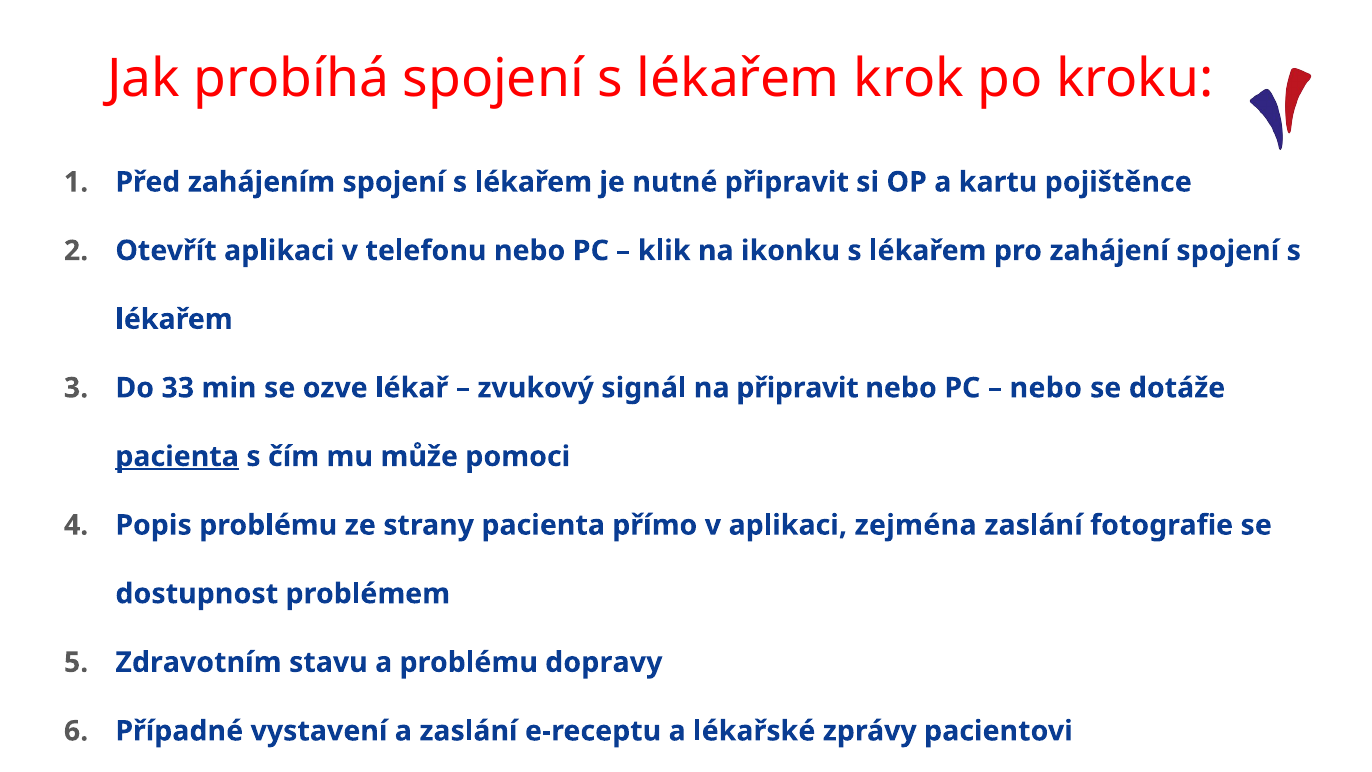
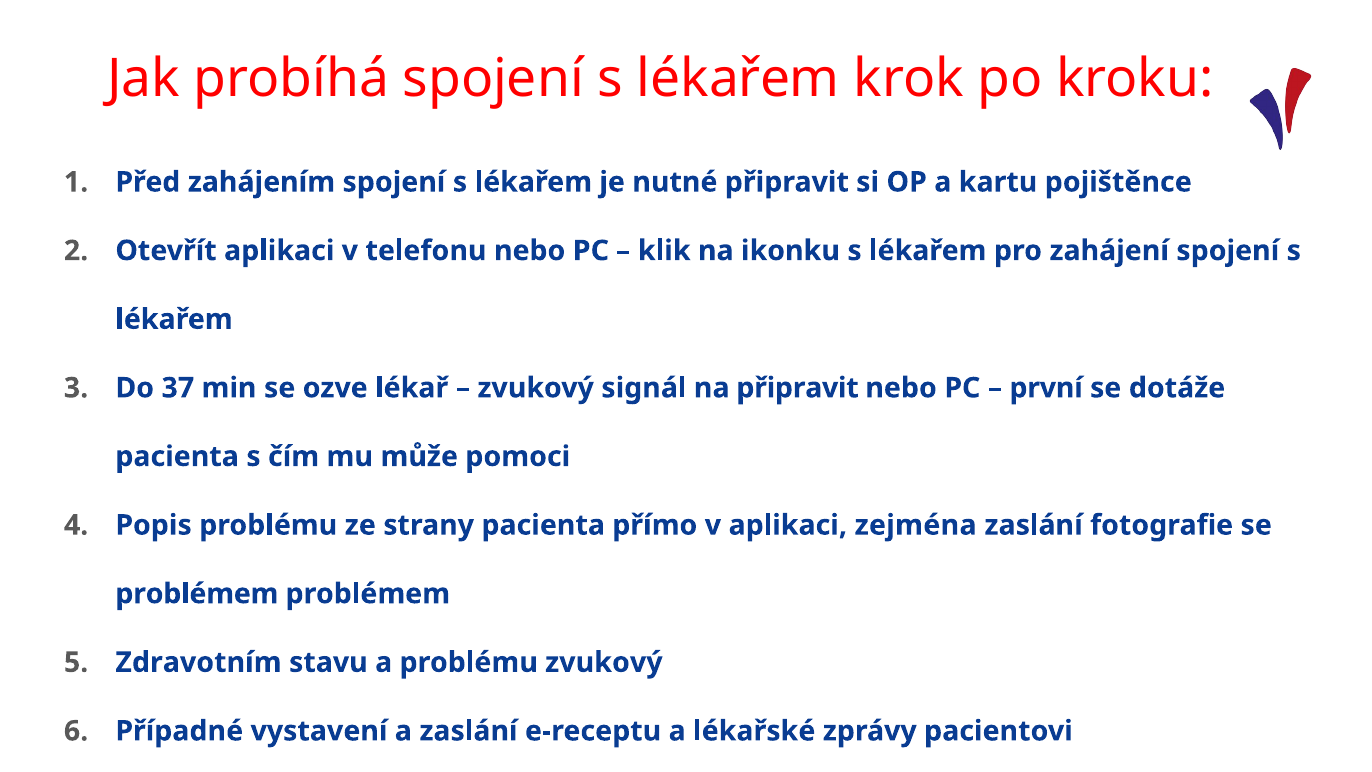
33: 33 -> 37
nebo at (1046, 388): nebo -> první
pacienta at (177, 456) underline: present -> none
dostupnost at (197, 594): dostupnost -> problémem
problému dopravy: dopravy -> zvukový
